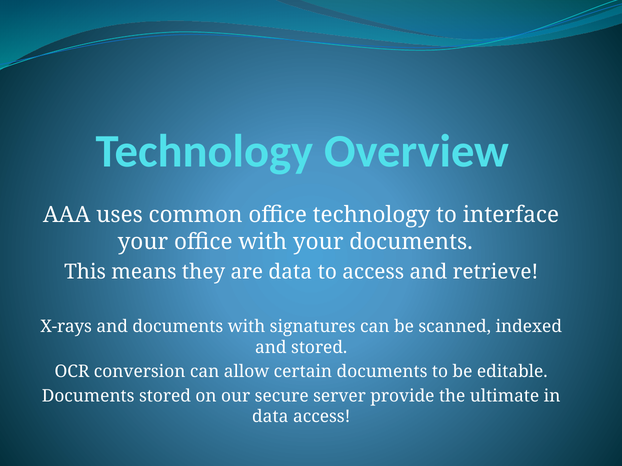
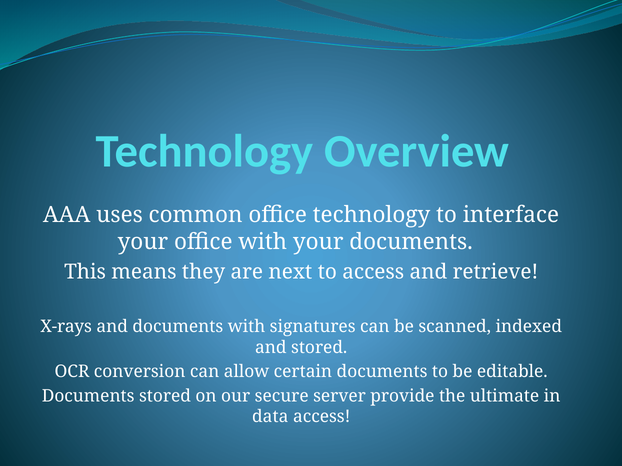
are data: data -> next
